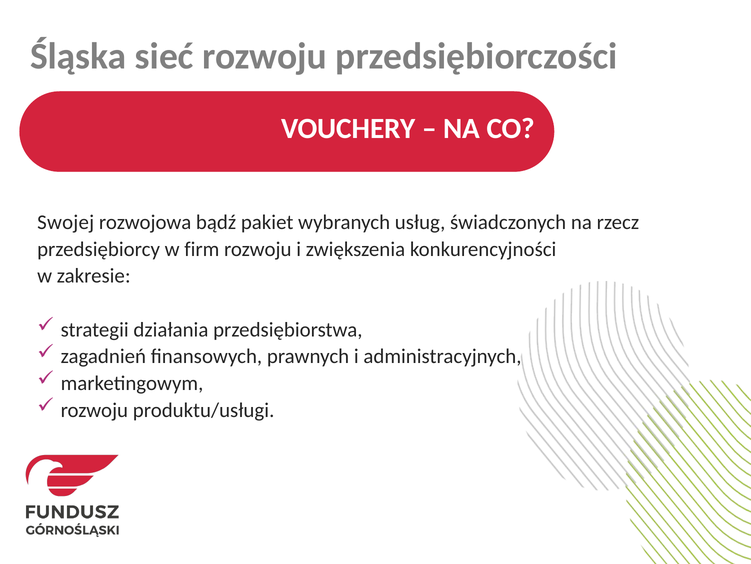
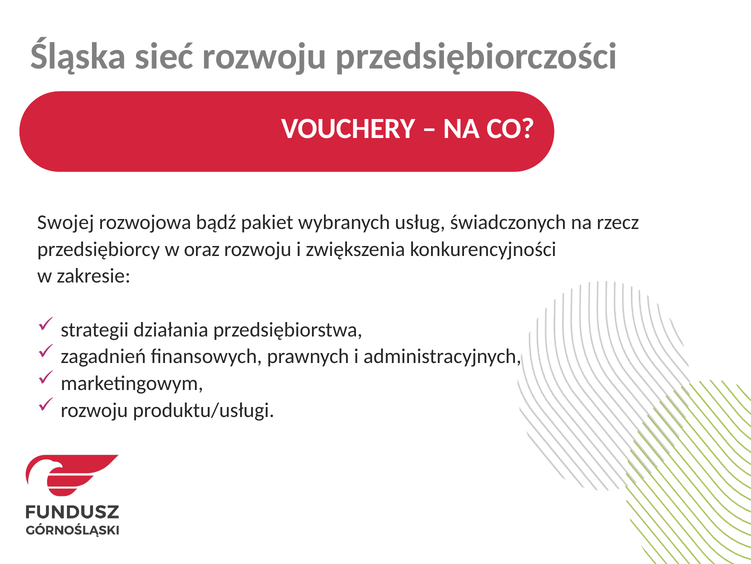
firm: firm -> oraz
